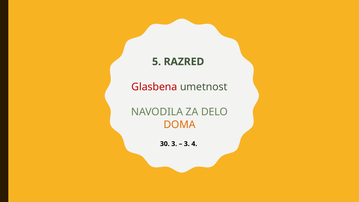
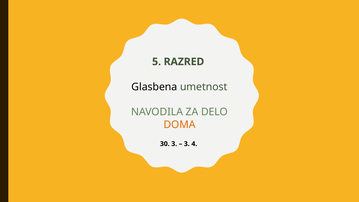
Glasbena colour: red -> black
